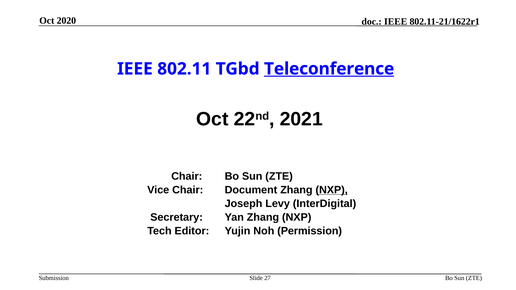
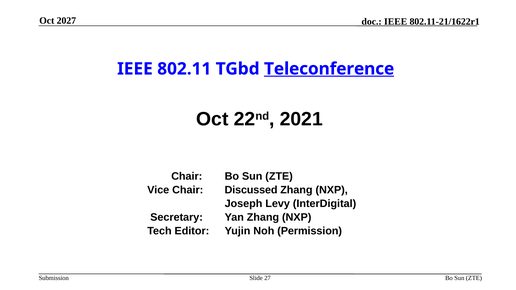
2020: 2020 -> 2027
Document: Document -> Discussed
NXP at (332, 190) underline: present -> none
